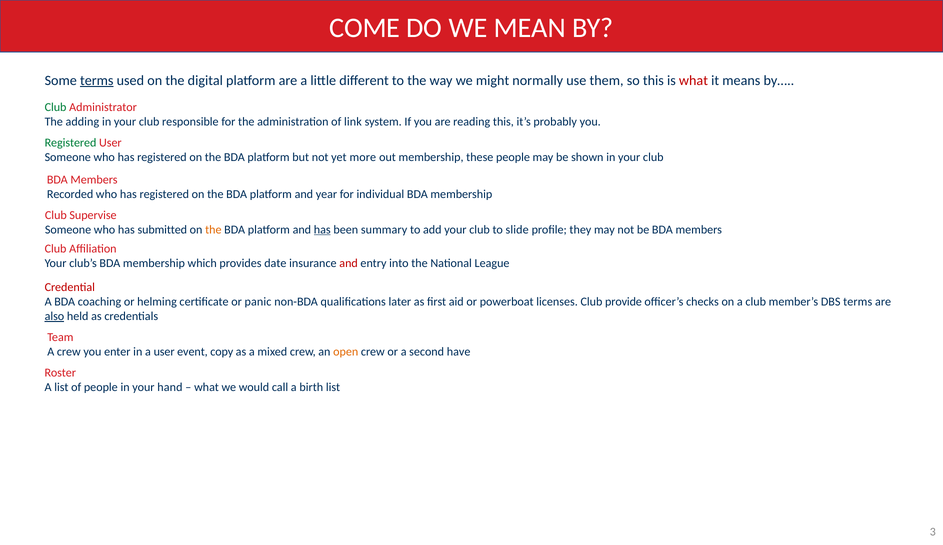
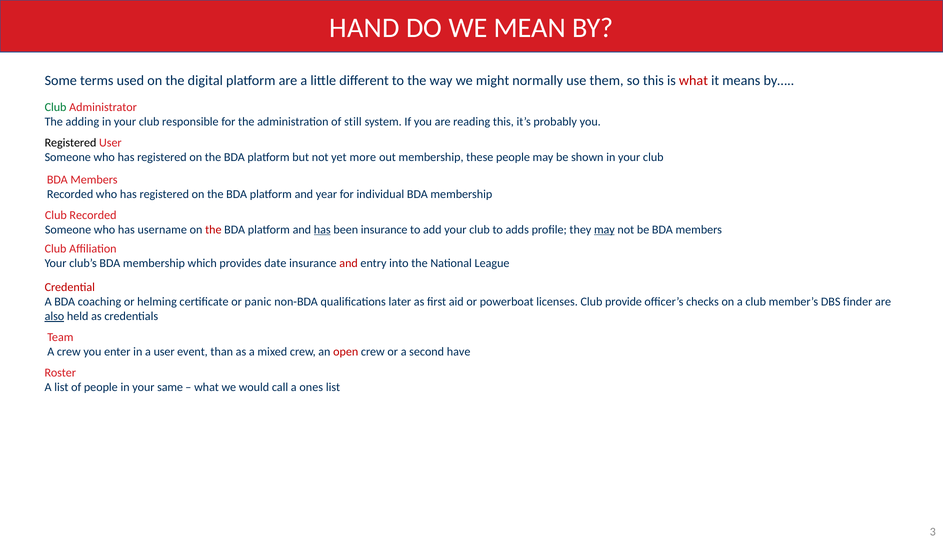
COME: COME -> HAND
terms at (97, 80) underline: present -> none
link: link -> still
Registered at (71, 142) colour: green -> black
Club Supervise: Supervise -> Recorded
submitted: submitted -> username
the at (213, 229) colour: orange -> red
been summary: summary -> insurance
slide: slide -> adds
may at (604, 229) underline: none -> present
DBS terms: terms -> finder
copy: copy -> than
open colour: orange -> red
hand: hand -> same
birth: birth -> ones
